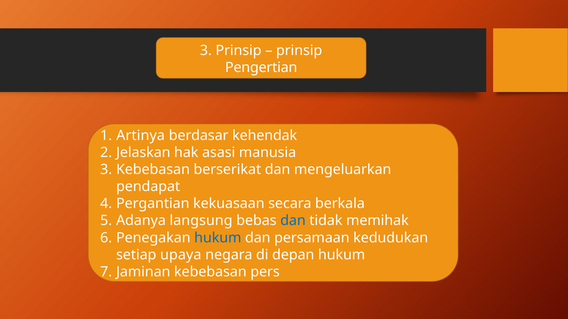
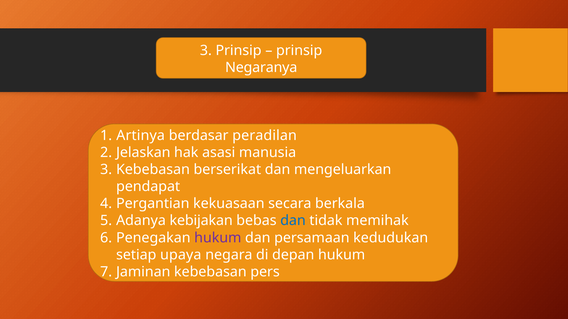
Pengertian: Pengertian -> Negaranya
kehendak: kehendak -> peradilan
langsung: langsung -> kebijakan
hukum at (218, 238) colour: blue -> purple
